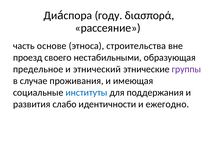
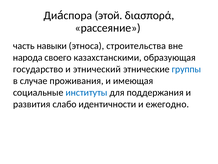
году: году -> этой
основе: основе -> навыки
проезд: проезд -> народа
нестабильными: нестабильными -> казахстанскими
предельное: предельное -> государство
группы colour: purple -> blue
